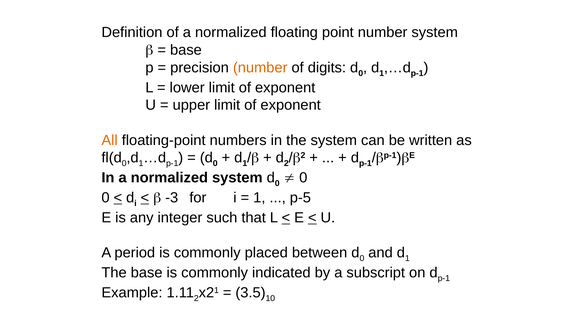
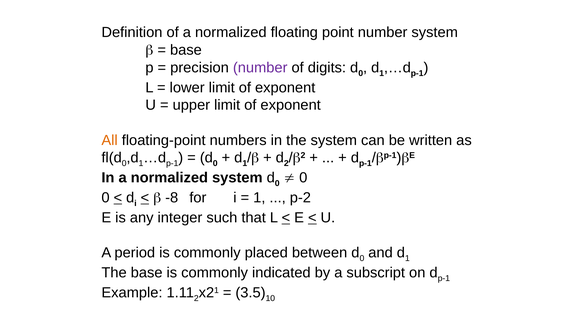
number at (260, 68) colour: orange -> purple
-3: -3 -> -8
p-5: p-5 -> p-2
